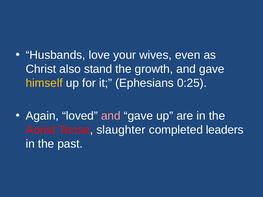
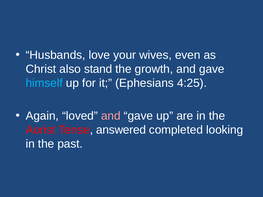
himself colour: yellow -> light blue
0:25: 0:25 -> 4:25
slaughter: slaughter -> answered
leaders: leaders -> looking
